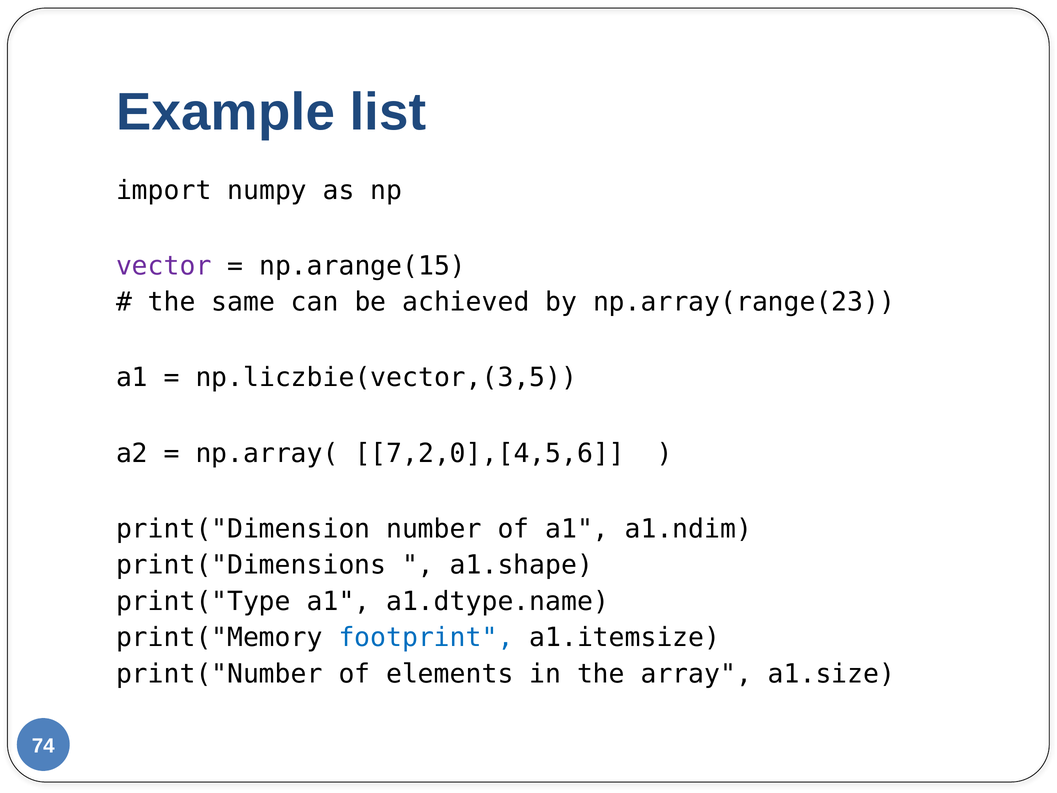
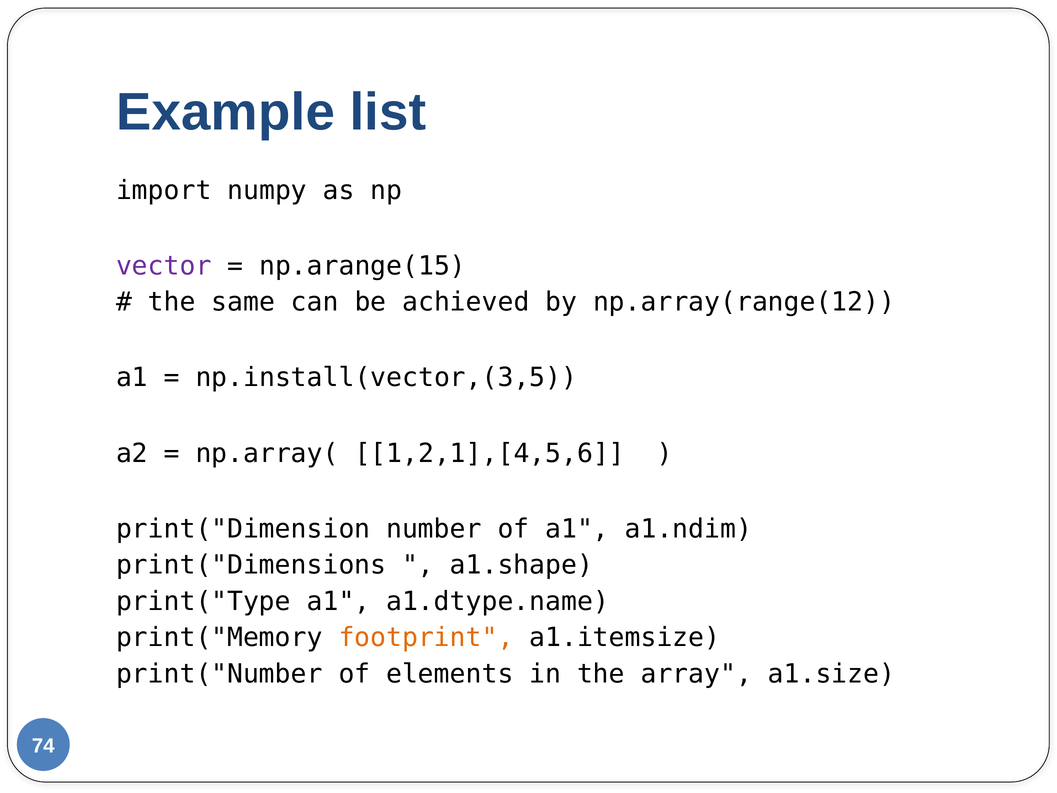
np.array(range(23: np.array(range(23 -> np.array(range(12
np.liczbie(vector,(3,5: np.liczbie(vector,(3,5 -> np.install(vector,(3,5
7,2,0],[4,5,6: 7,2,0],[4,5,6 -> 1,2,1],[4,5,6
footprint colour: blue -> orange
